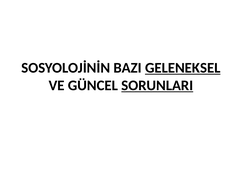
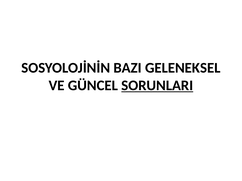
GELENEKSEL underline: present -> none
